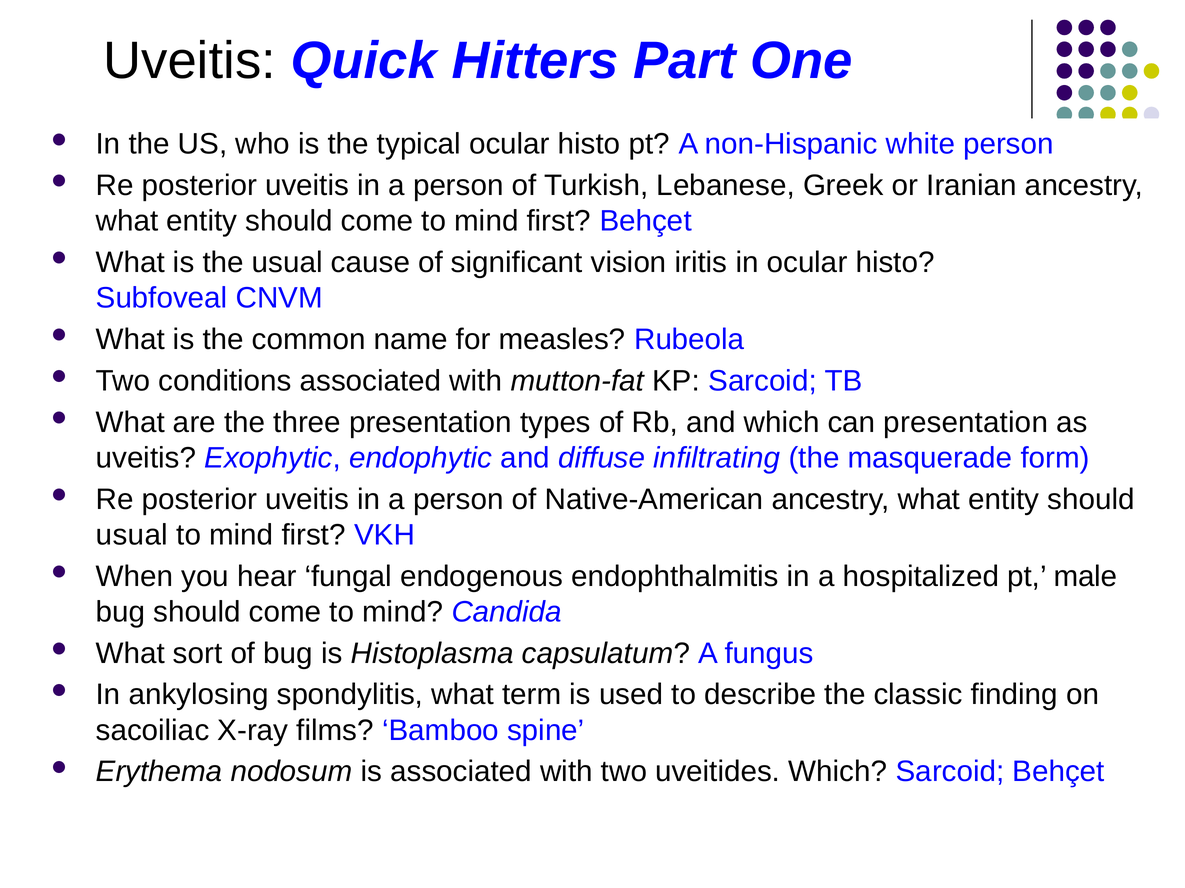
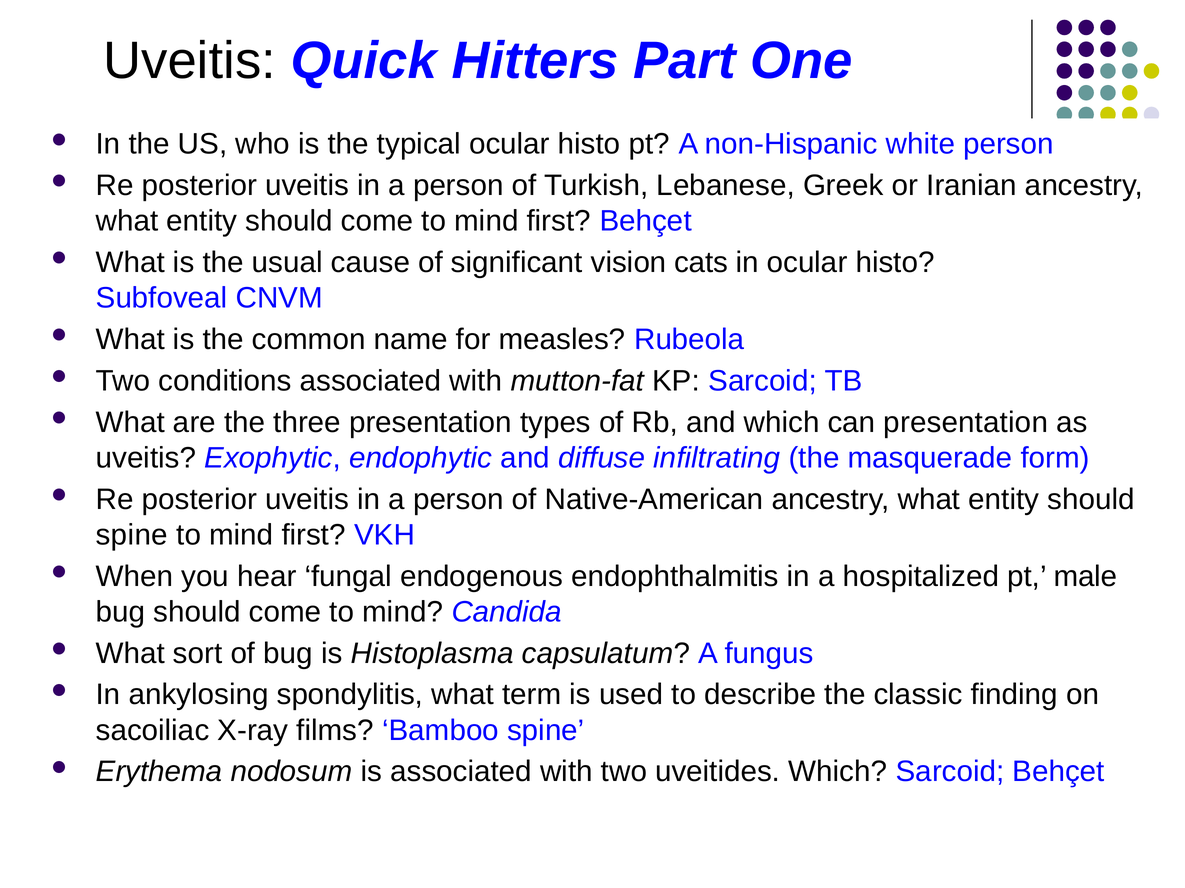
iritis: iritis -> cats
usual at (132, 535): usual -> spine
